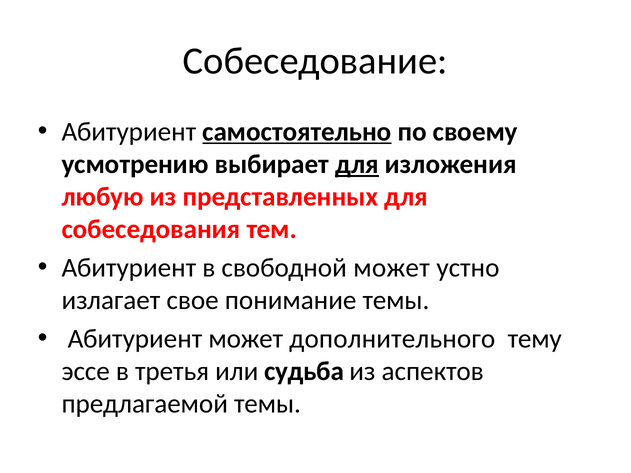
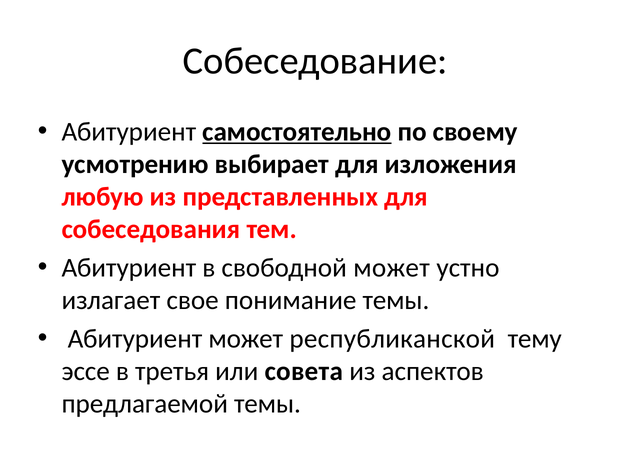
для at (357, 164) underline: present -> none
дополнительного: дополнительного -> республиканской
судьба: судьба -> совета
